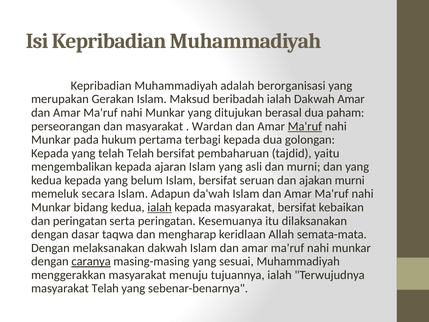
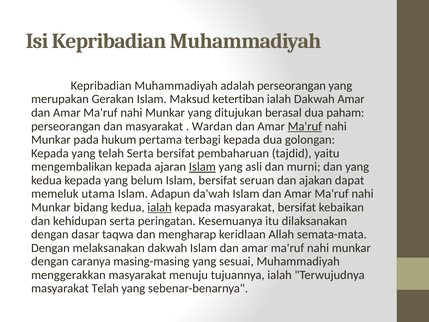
adalah berorganisasi: berorganisasi -> perseorangan
beribadah: beribadah -> ketertiban
telah Telah: Telah -> Serta
Islam at (202, 167) underline: none -> present
ajakan murni: murni -> dapat
secara: secara -> utama
dan peringatan: peringatan -> kehidupan
caranya underline: present -> none
